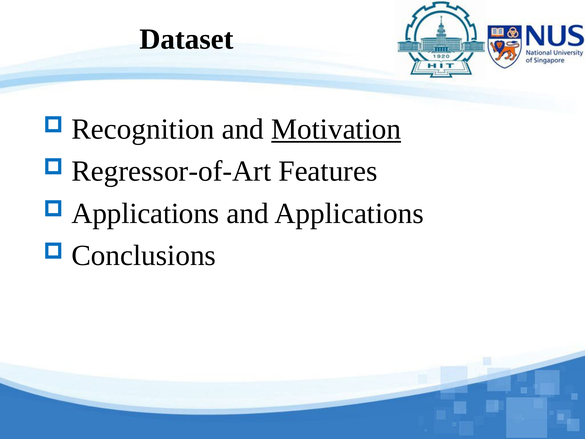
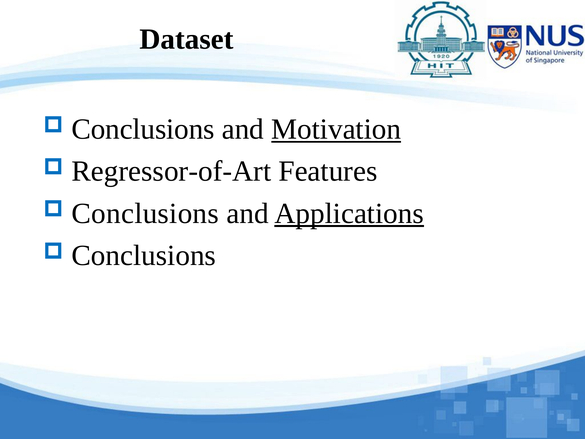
Recognition at (143, 129): Recognition -> Conclusions
Applications at (145, 213): Applications -> Conclusions
Applications at (349, 213) underline: none -> present
